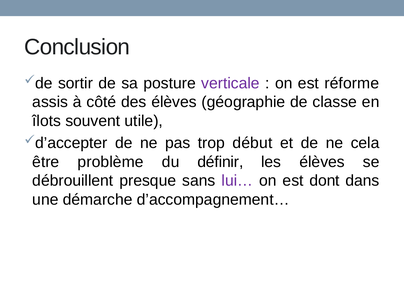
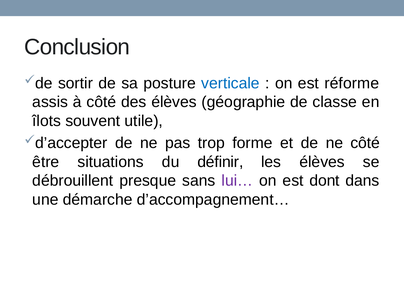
verticale colour: purple -> blue
début: début -> forme
ne cela: cela -> côté
problème: problème -> situations
